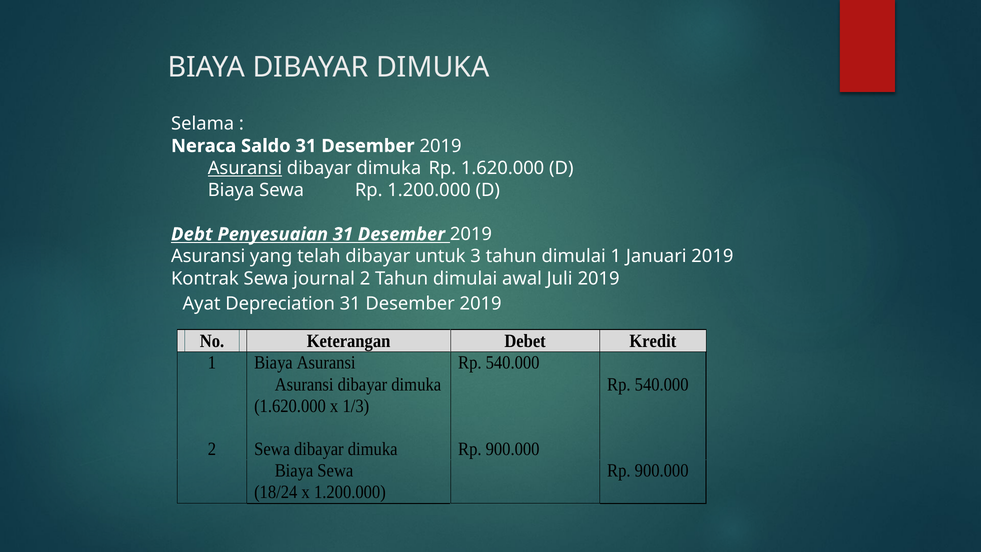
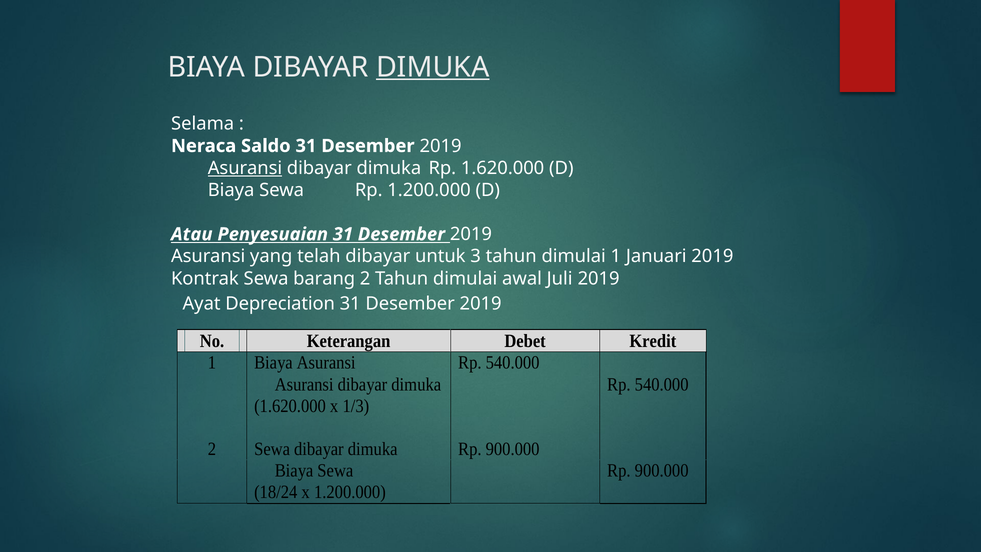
DIMUKA at (433, 67) underline: none -> present
Debt: Debt -> Atau
journal: journal -> barang
